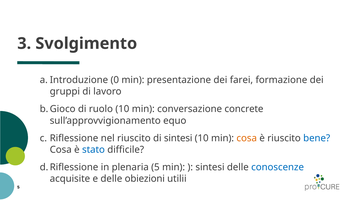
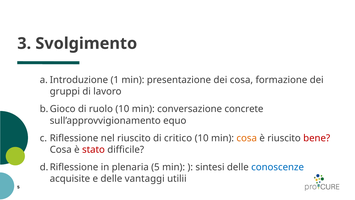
0: 0 -> 1
dei farei: farei -> cosa
di sintesi: sintesi -> critico
bene colour: blue -> red
stato colour: blue -> red
obiezioni: obiezioni -> vantaggi
